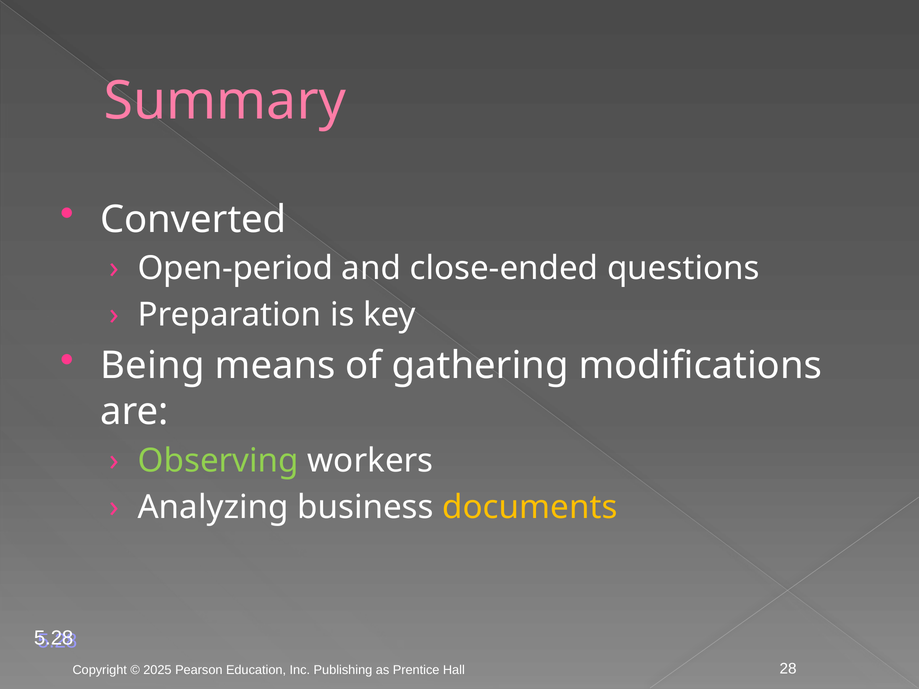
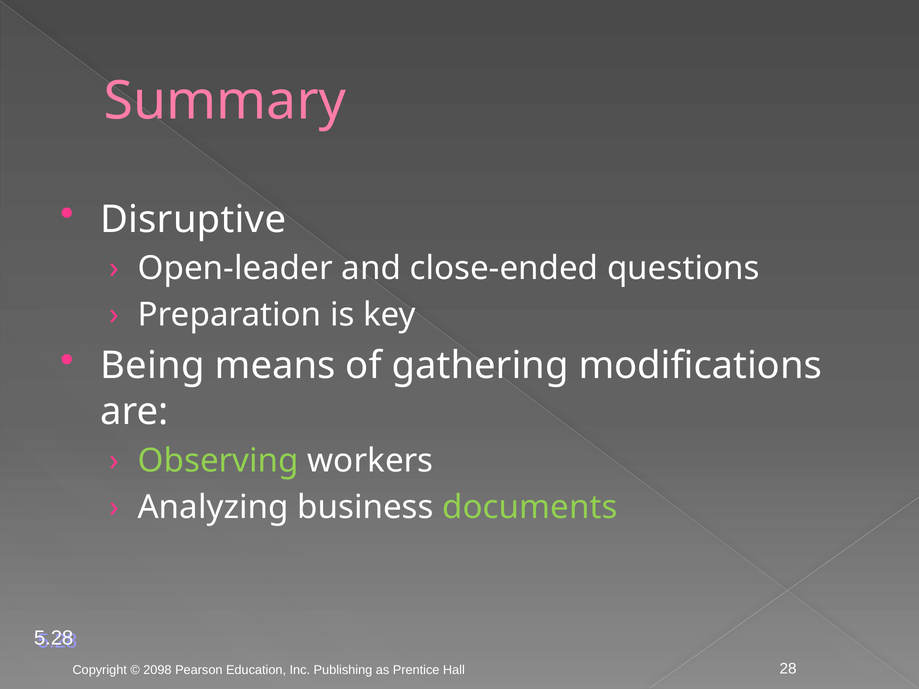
Converted: Converted -> Disruptive
Open-period: Open-period -> Open-leader
documents colour: yellow -> light green
2025: 2025 -> 2098
